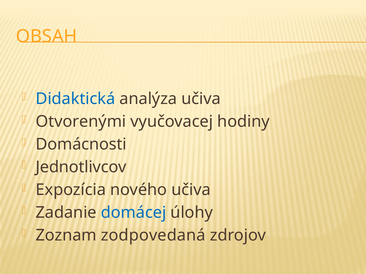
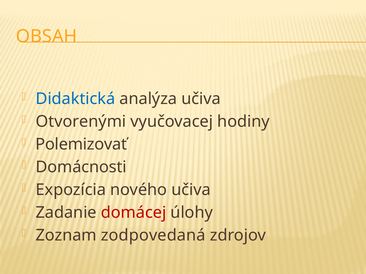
Domácnosti: Domácnosti -> Polemizovať
Jednotlivcov: Jednotlivcov -> Domácnosti
domácej colour: blue -> red
